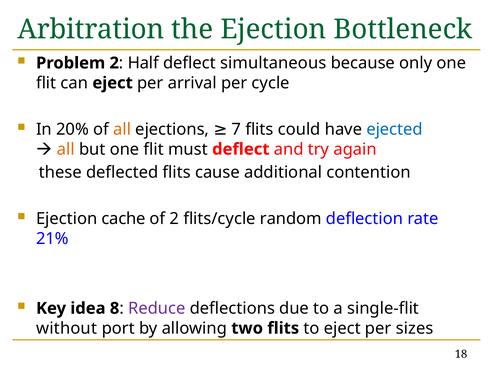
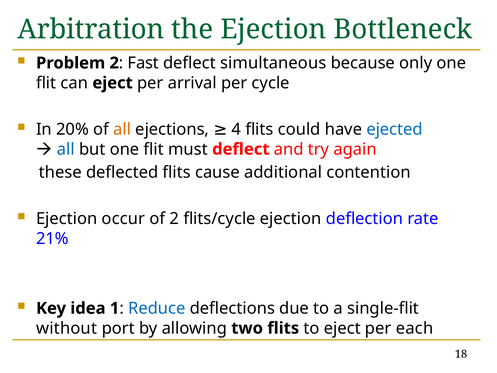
Half: Half -> Fast
7: 7 -> 4
all at (66, 149) colour: orange -> blue
cache: cache -> occur
flits/cycle random: random -> ejection
8: 8 -> 1
Reduce colour: purple -> blue
sizes: sizes -> each
